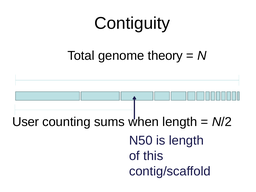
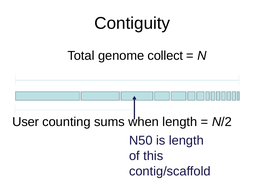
theory: theory -> collect
